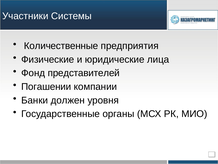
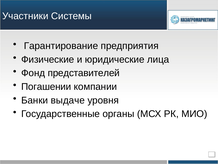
Количественные: Количественные -> Гарантирование
должен: должен -> выдаче
